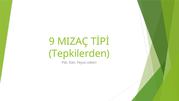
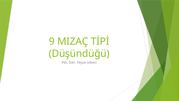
Tepkilerden: Tepkilerden -> Düşündüğü
